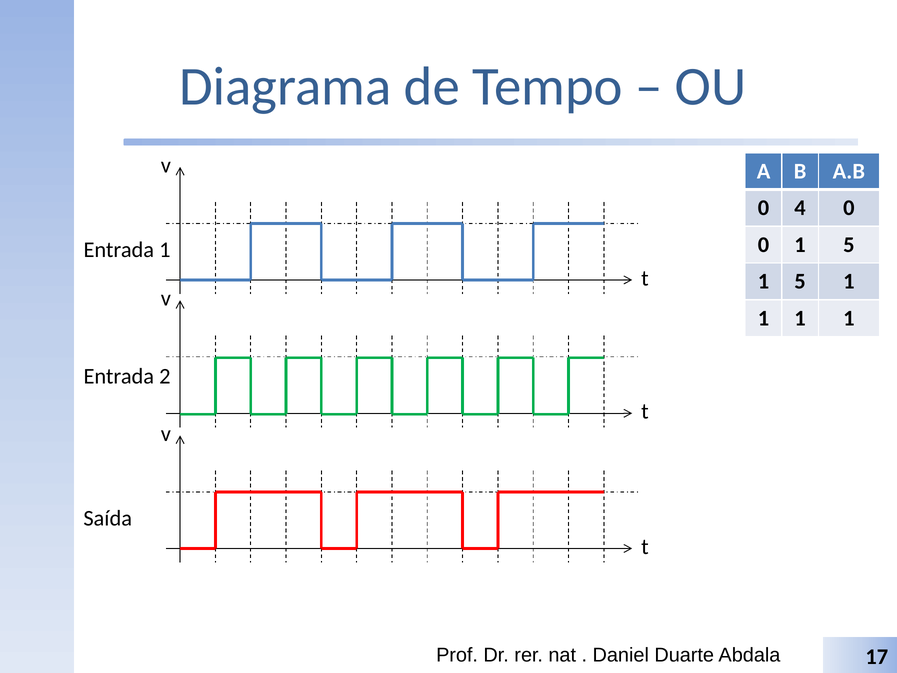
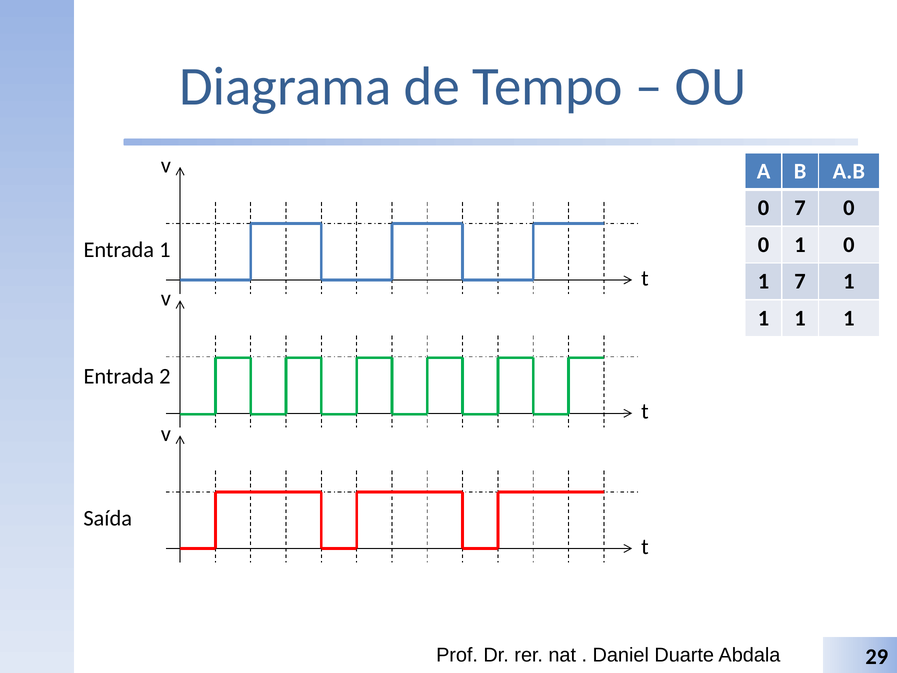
0 4: 4 -> 7
0 1 5: 5 -> 0
5 at (800, 281): 5 -> 7
17: 17 -> 29
